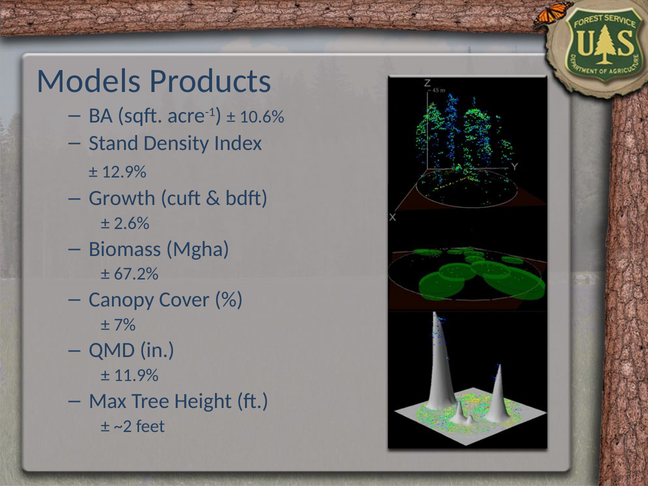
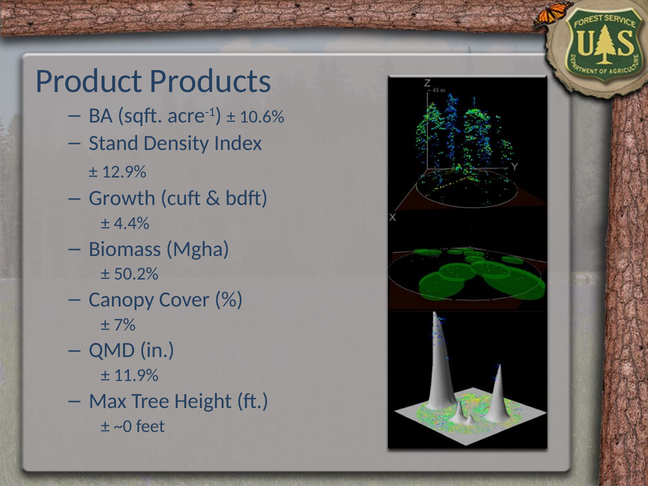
Models: Models -> Product
2.6%: 2.6% -> 4.4%
67.2%: 67.2% -> 50.2%
~2: ~2 -> ~0
